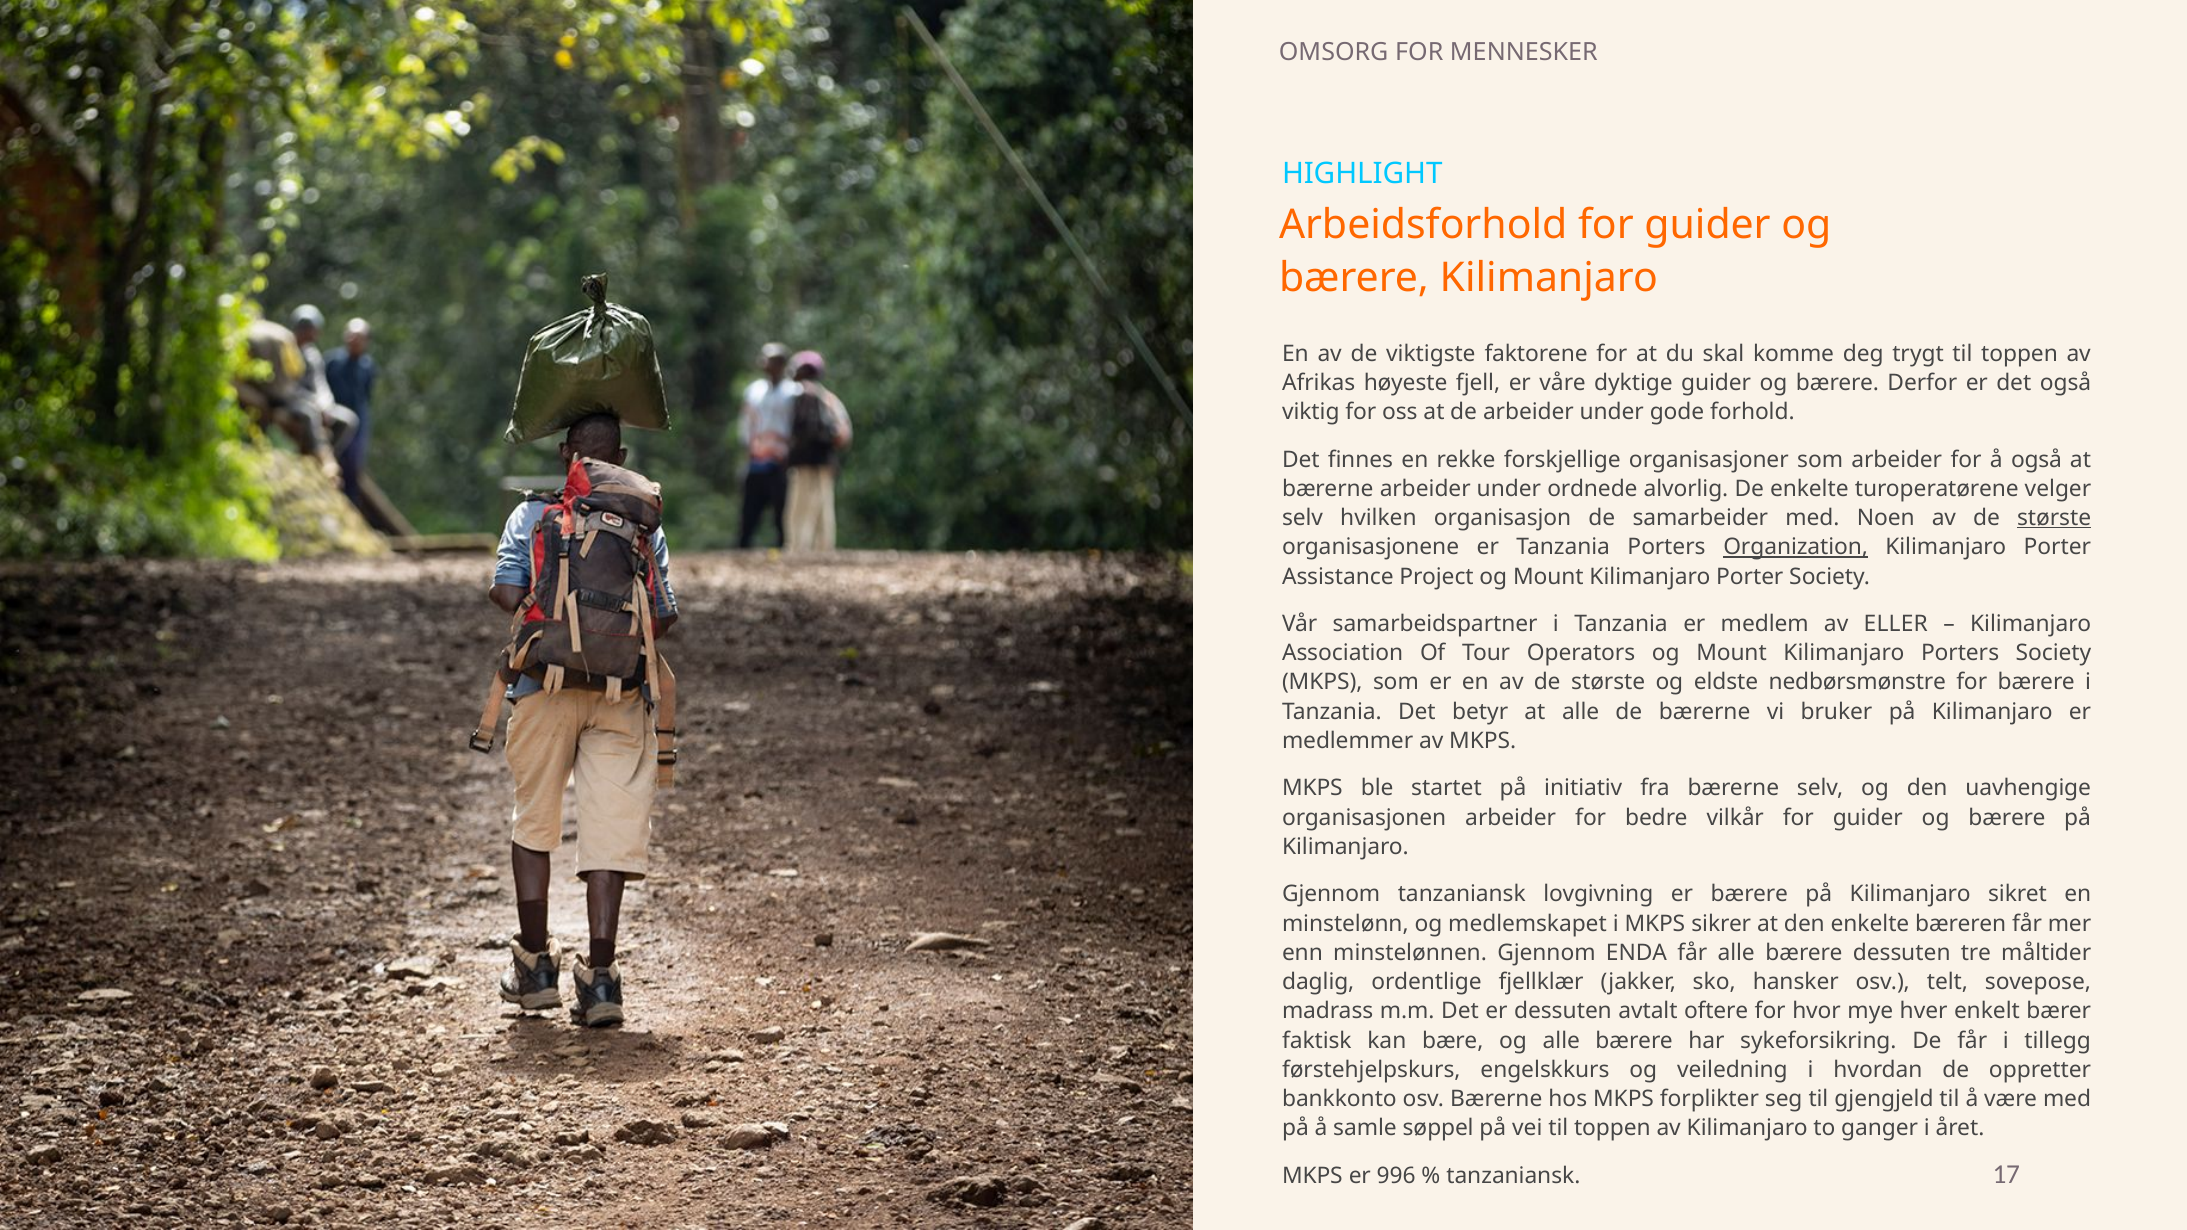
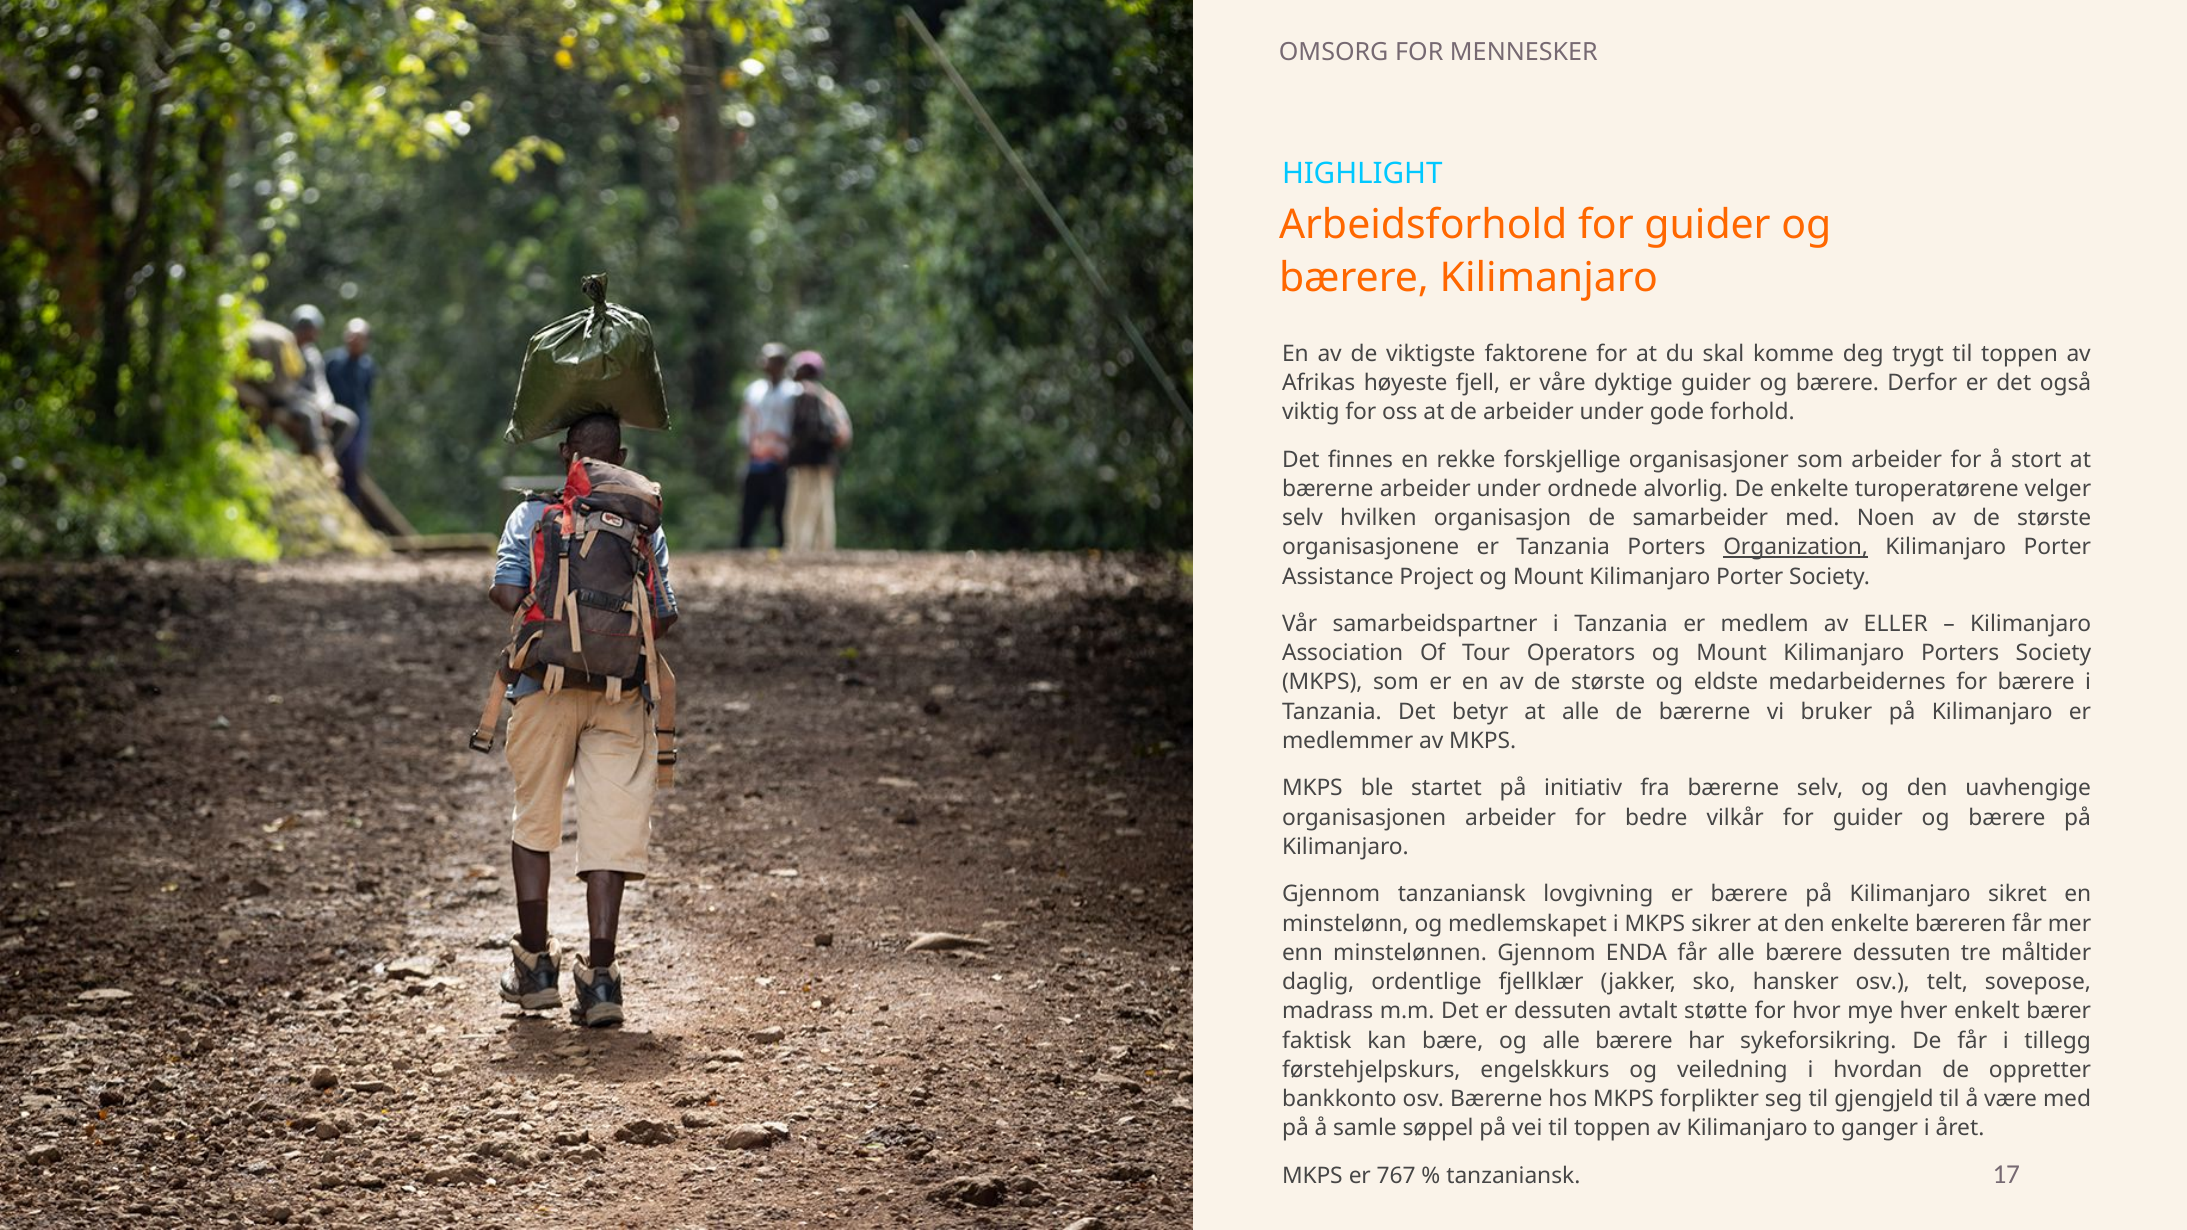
å også: også -> stort
største at (2054, 518) underline: present -> none
nedbørsmønstre: nedbørsmønstre -> medarbeidernes
oftere: oftere -> støtte
996: 996 -> 767
